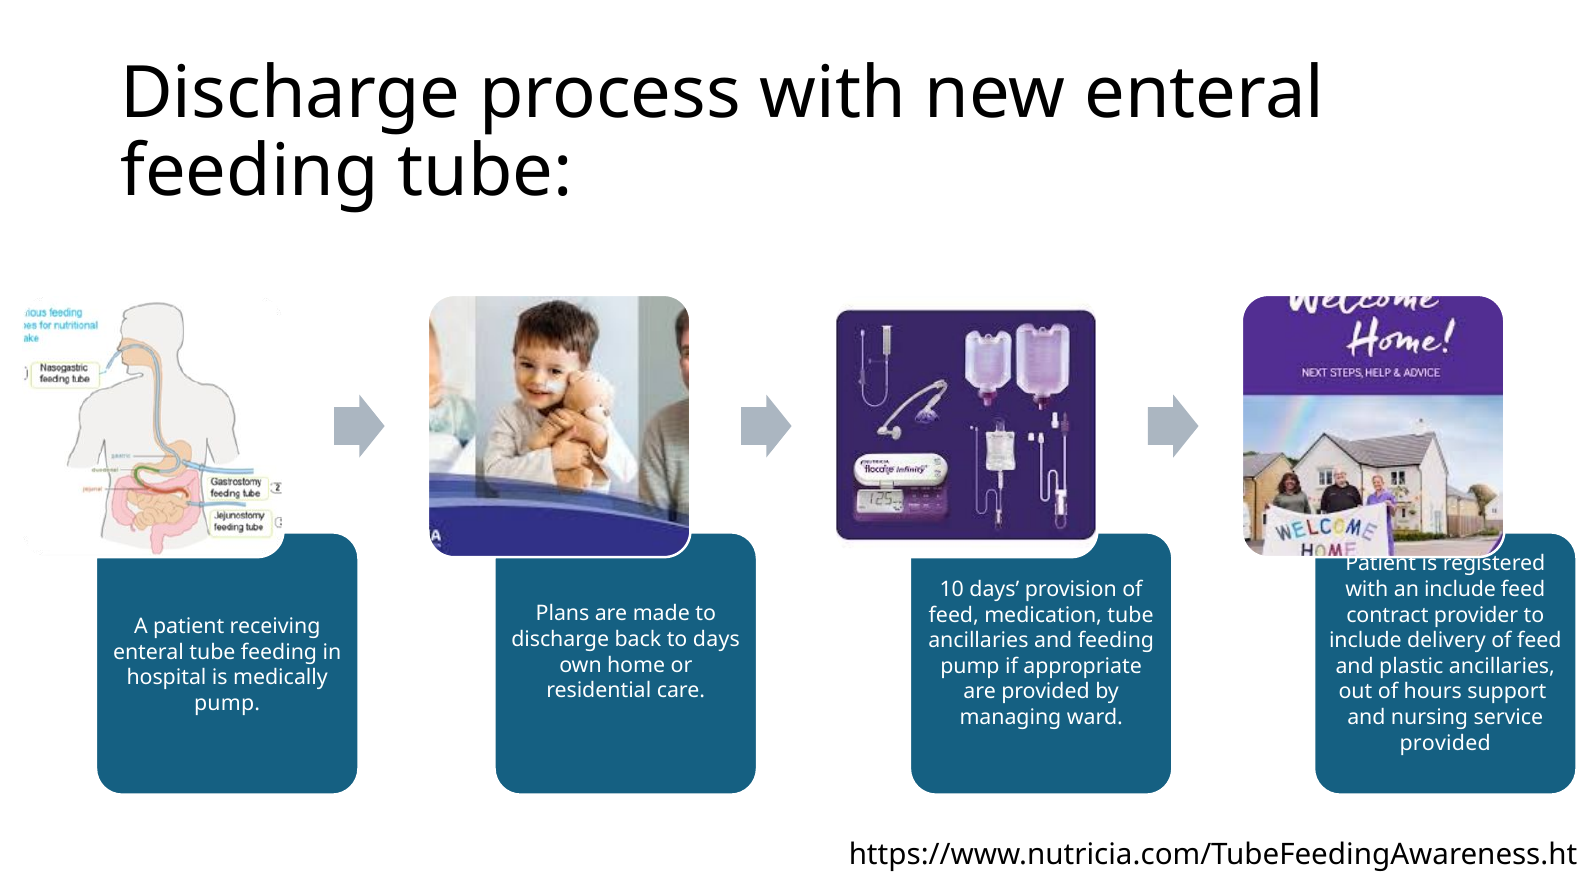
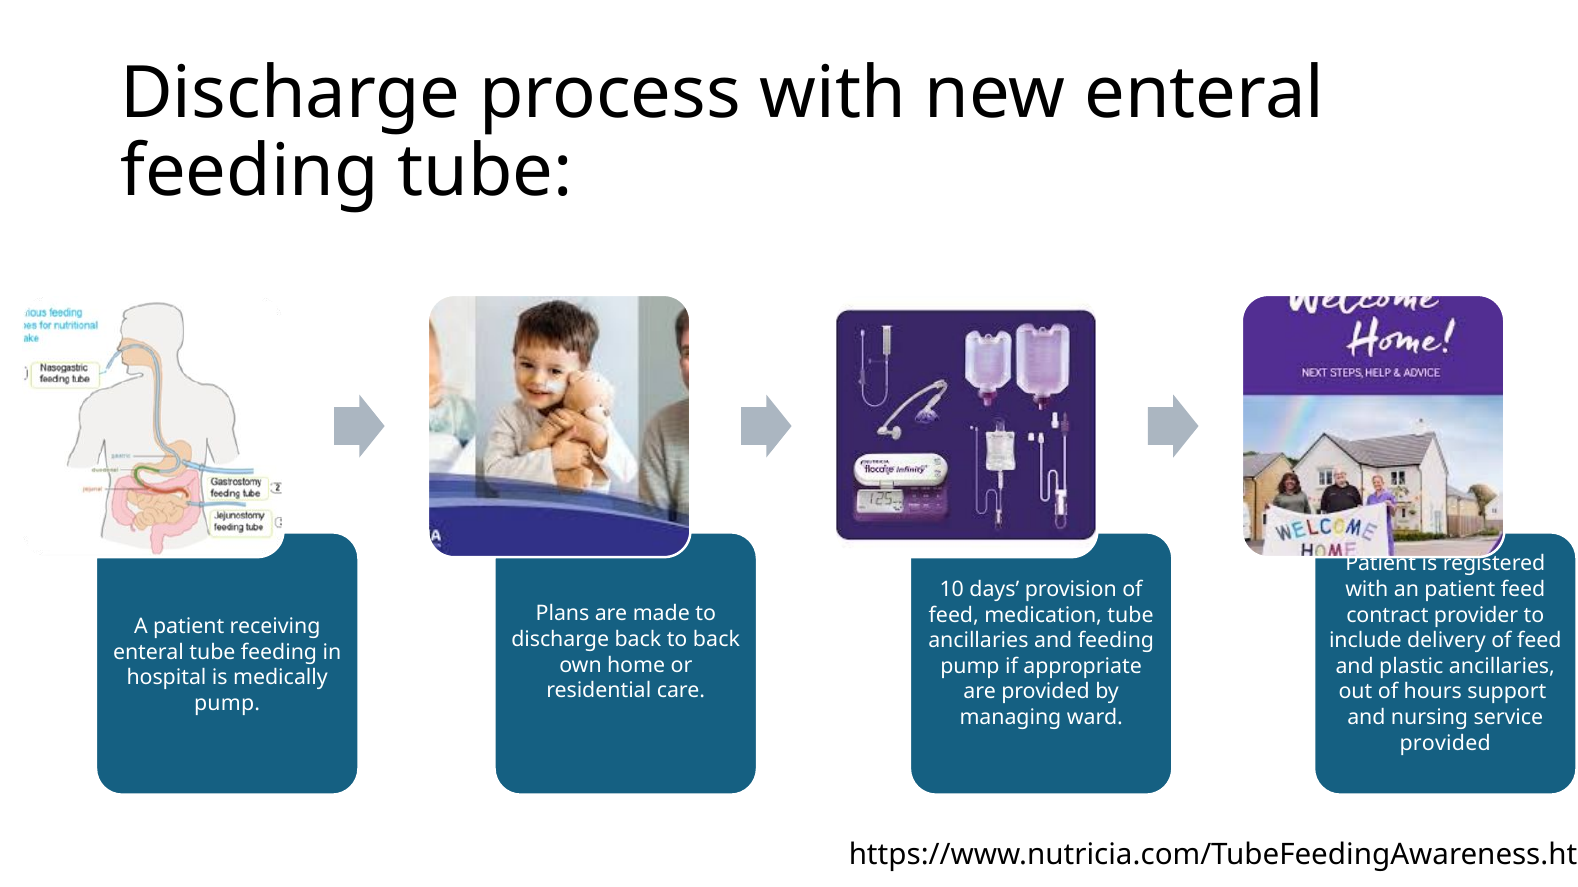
an include: include -> patient
to days: days -> back
